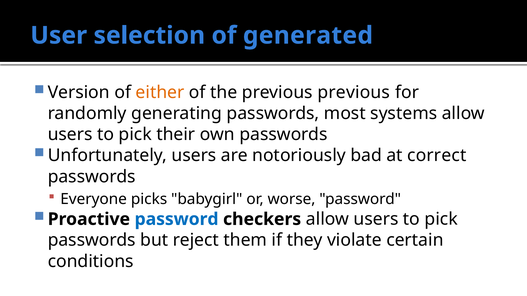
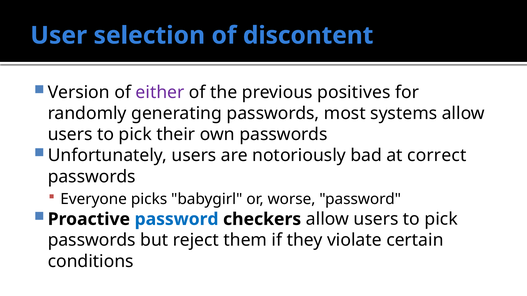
generated: generated -> discontent
either colour: orange -> purple
previous previous: previous -> positives
